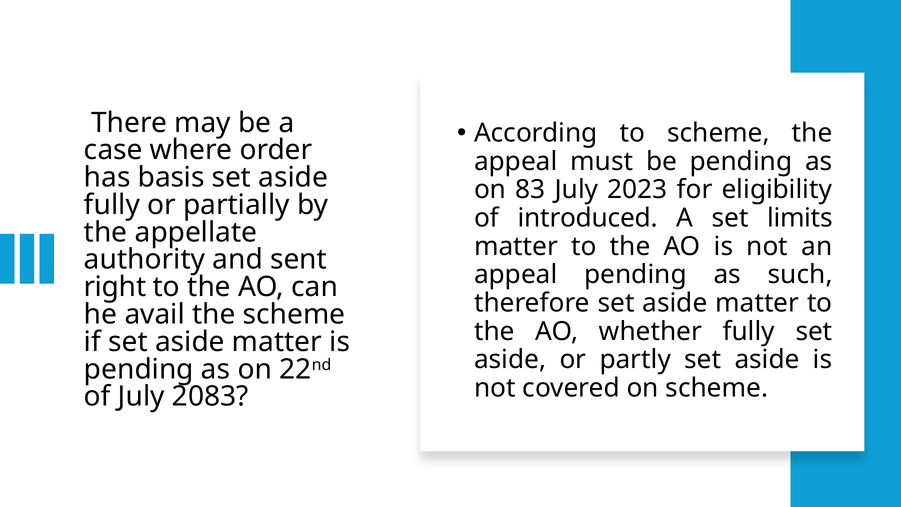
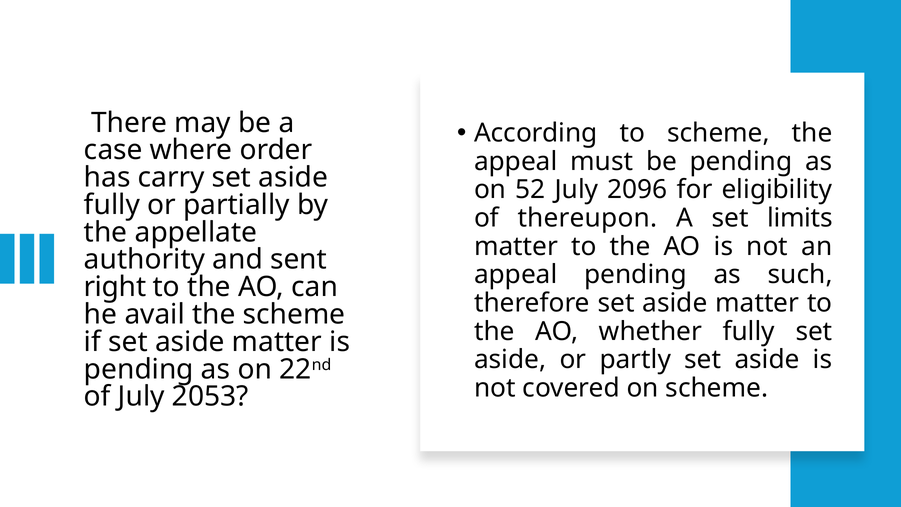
basis: basis -> carry
83: 83 -> 52
2023: 2023 -> 2096
introduced: introduced -> thereupon
2083: 2083 -> 2053
